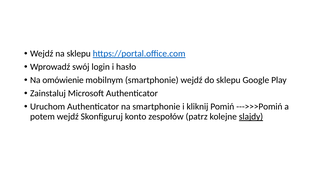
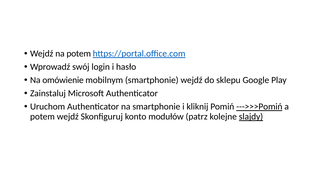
na sklepu: sklepu -> potem
--->>>Pomiń underline: none -> present
zespołów: zespołów -> modułów
